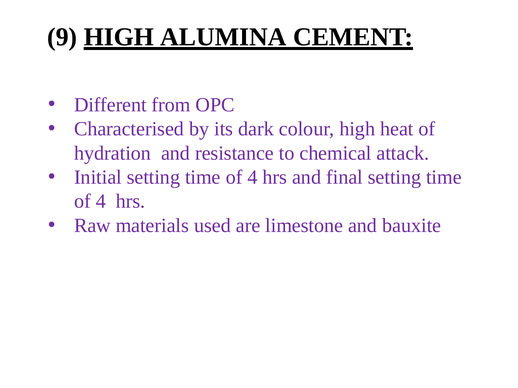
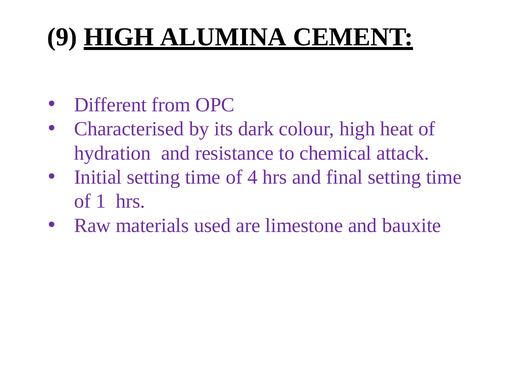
4 at (101, 202): 4 -> 1
